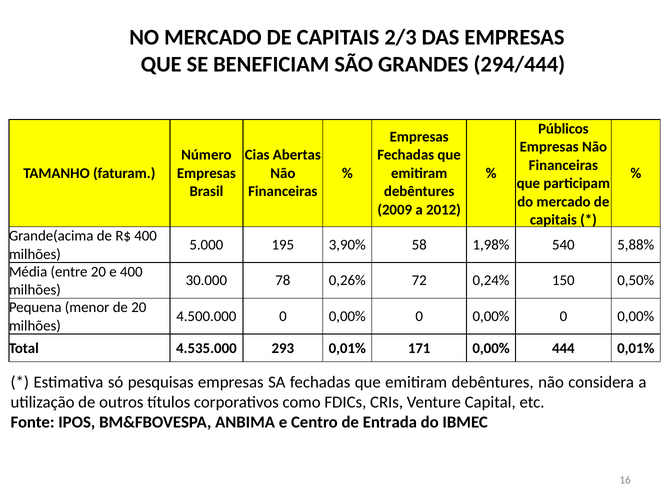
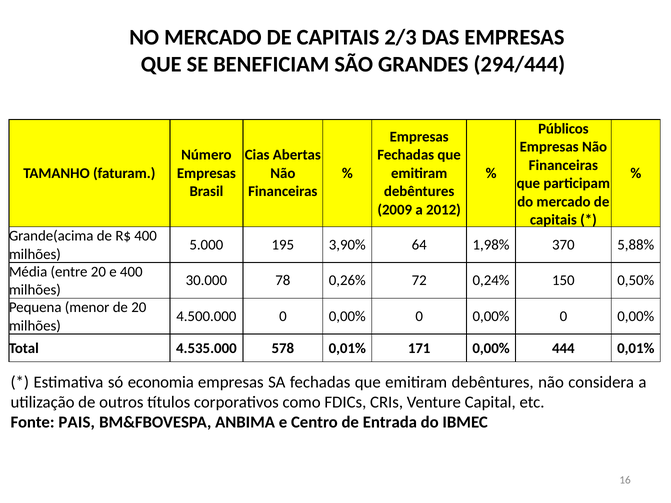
58: 58 -> 64
540: 540 -> 370
293: 293 -> 578
pesquisas: pesquisas -> economia
IPOS: IPOS -> PAIS
